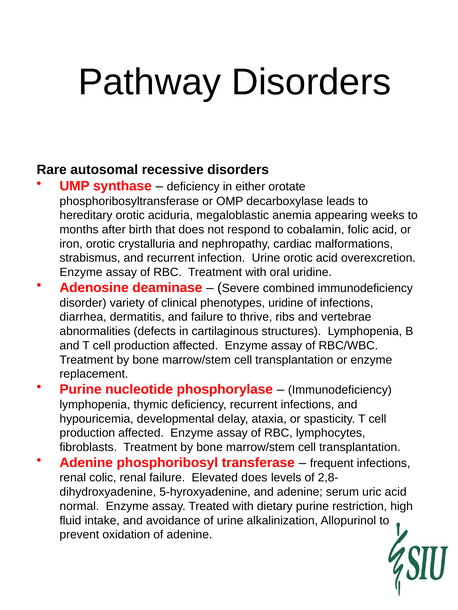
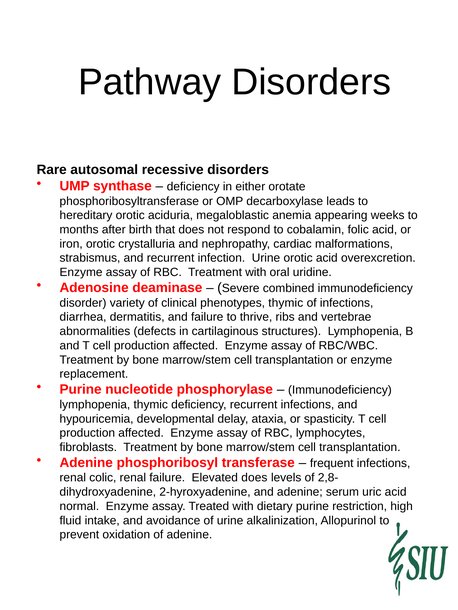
phenotypes uridine: uridine -> thymic
5-hyroxyadenine: 5-hyroxyadenine -> 2-hyroxyadenine
